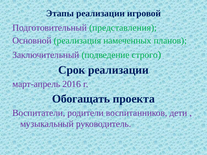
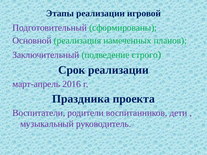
представления: представления -> сформированы
Обогащать: Обогащать -> Праздника
